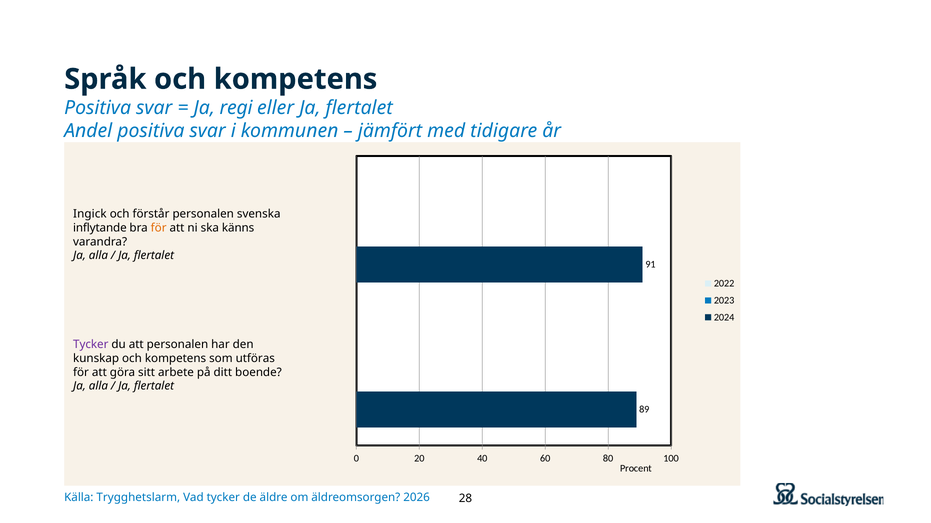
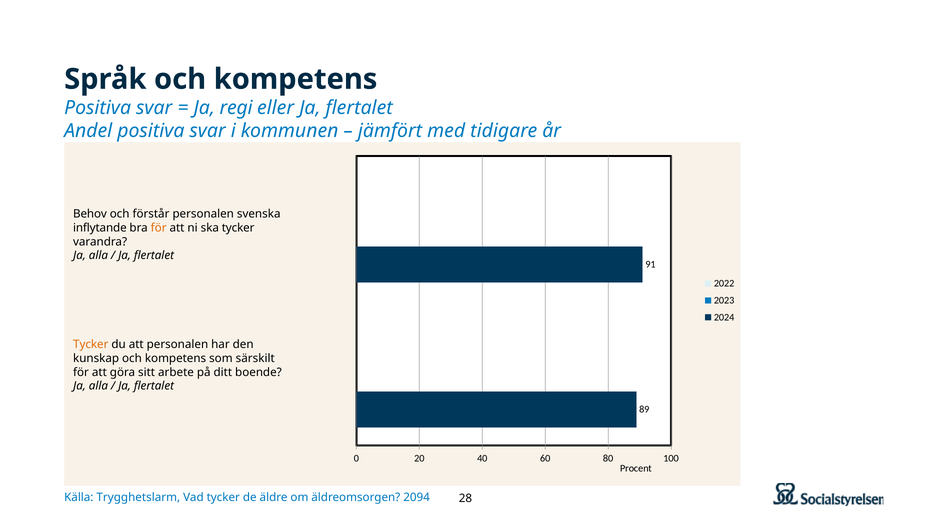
Ingick: Ingick -> Behov
ska känns: känns -> tycker
Tycker at (91, 345) colour: purple -> orange
utföras: utföras -> särskilt
2026: 2026 -> 2094
